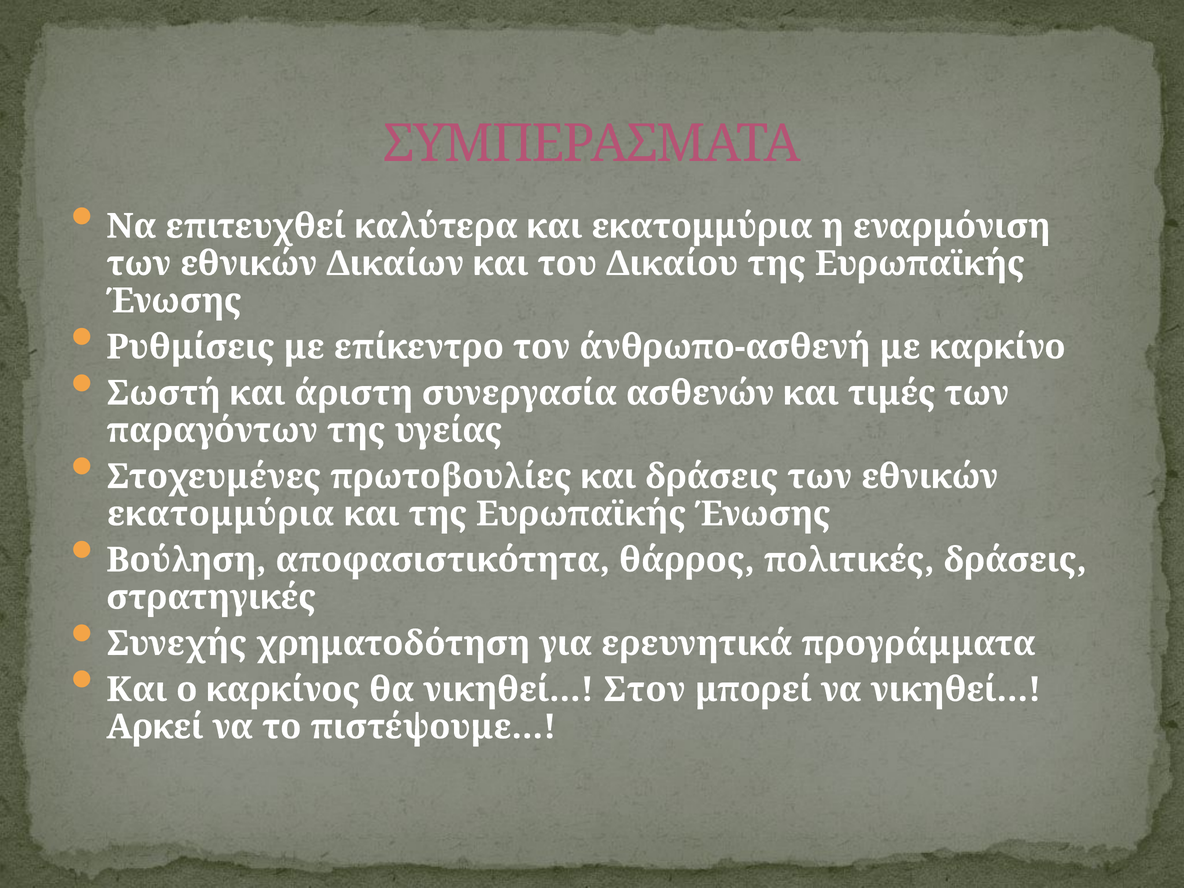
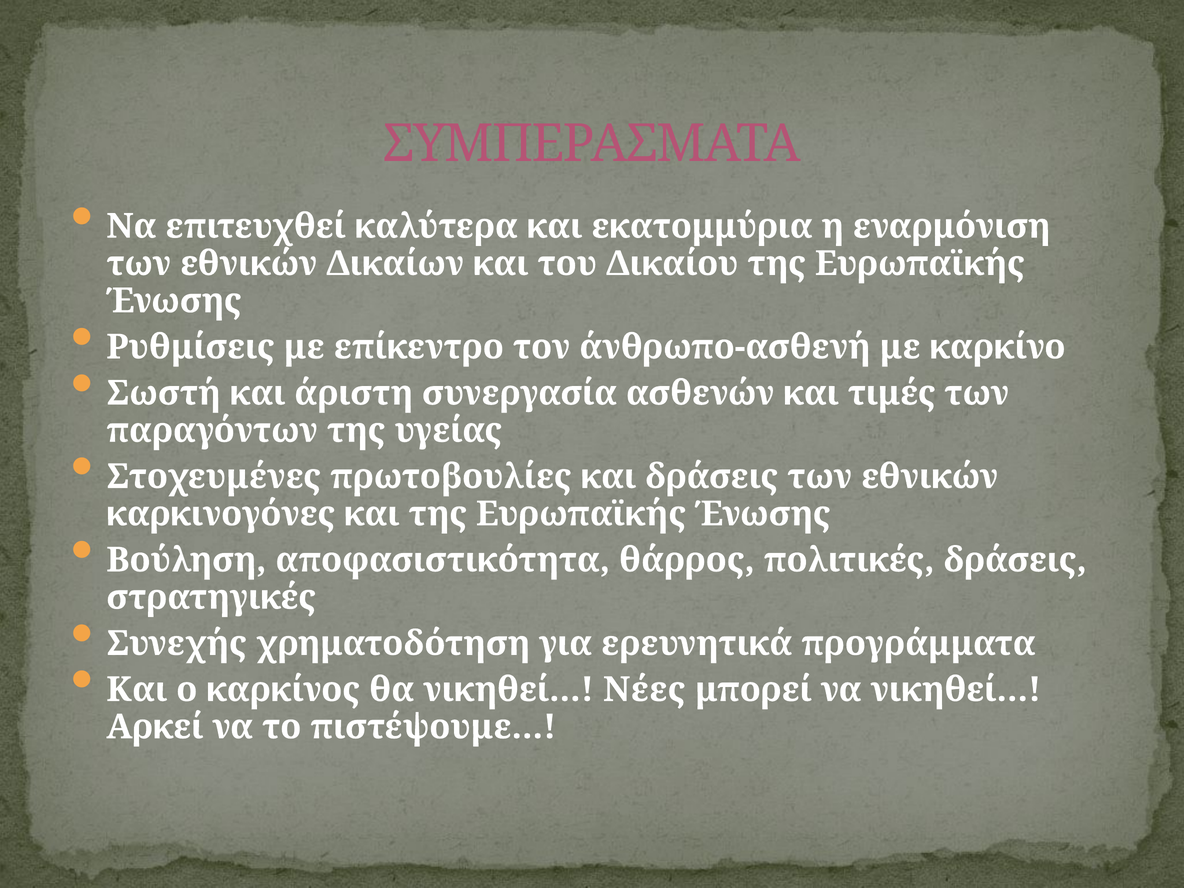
εκατομμύρια at (221, 514): εκατομμύρια -> καρκινογόνες
Στον: Στον -> Νέες
